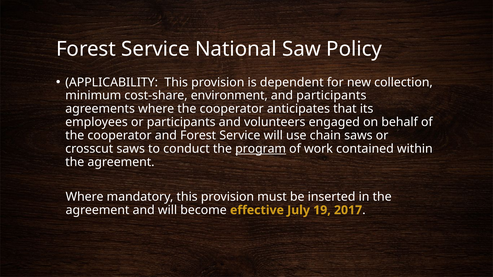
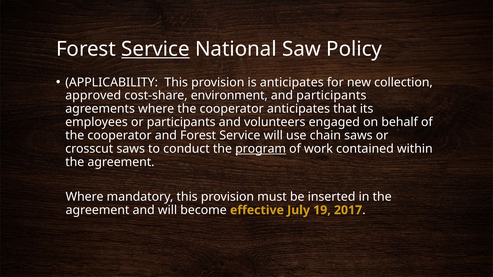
Service at (155, 49) underline: none -> present
is dependent: dependent -> anticipates
minimum: minimum -> approved
